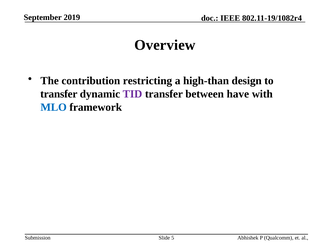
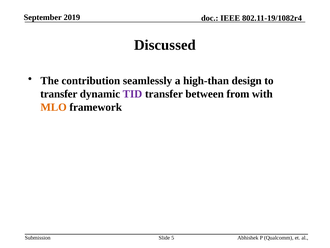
Overview: Overview -> Discussed
restricting: restricting -> seamlessly
have: have -> from
MLO colour: blue -> orange
